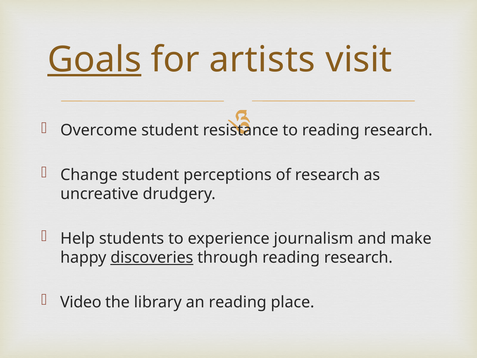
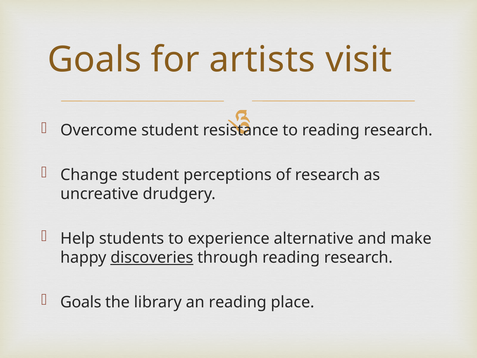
Goals at (94, 60) underline: present -> none
journalism: journalism -> alternative
Video at (81, 302): Video -> Goals
